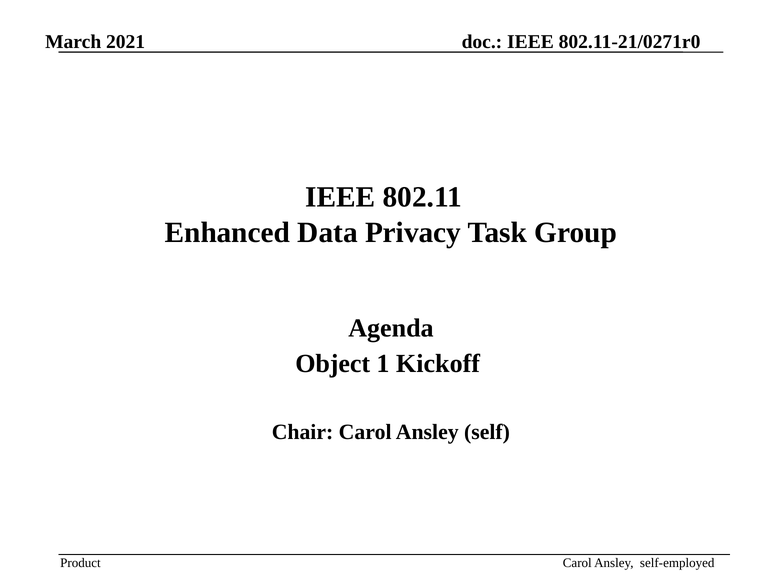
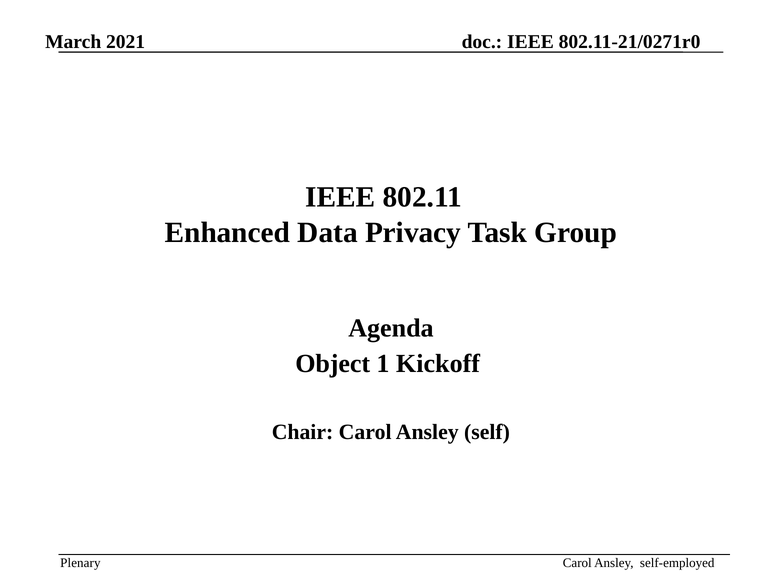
Product: Product -> Plenary
